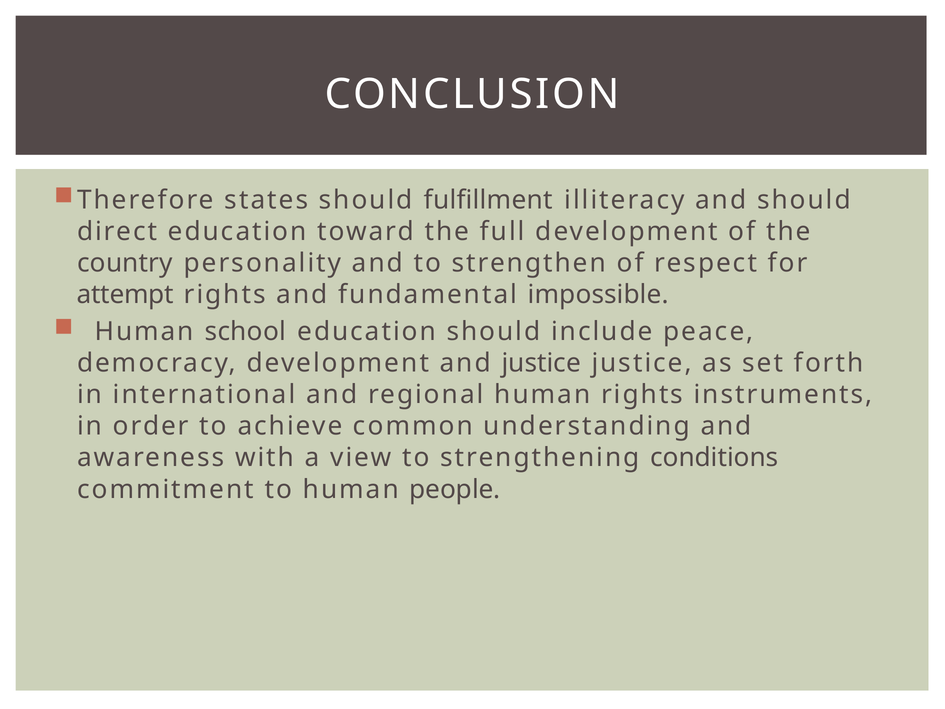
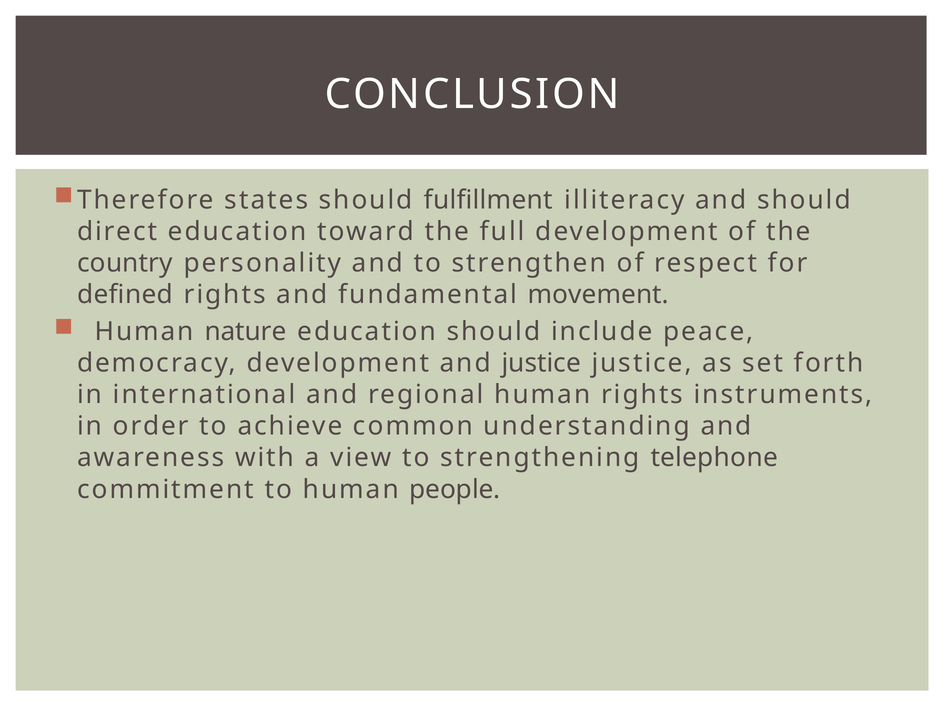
attempt: attempt -> defined
impossible: impossible -> movement
school: school -> nature
conditions: conditions -> telephone
